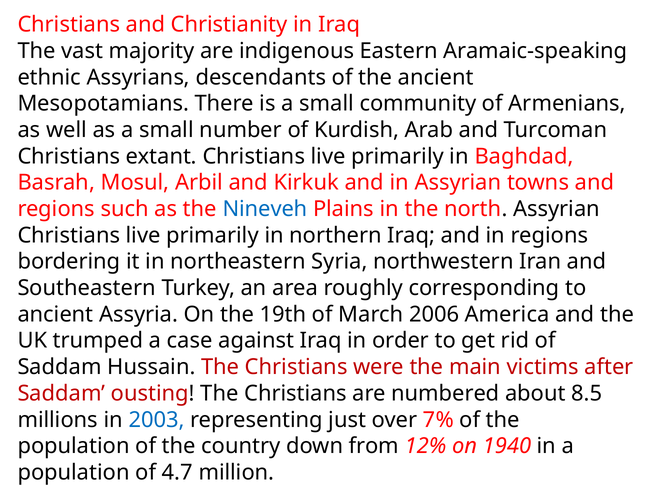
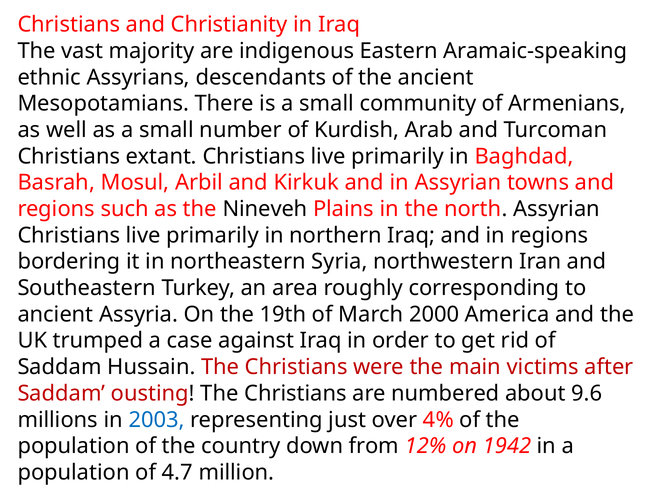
Nineveh colour: blue -> black
2006: 2006 -> 2000
8.5: 8.5 -> 9.6
7%: 7% -> 4%
1940: 1940 -> 1942
